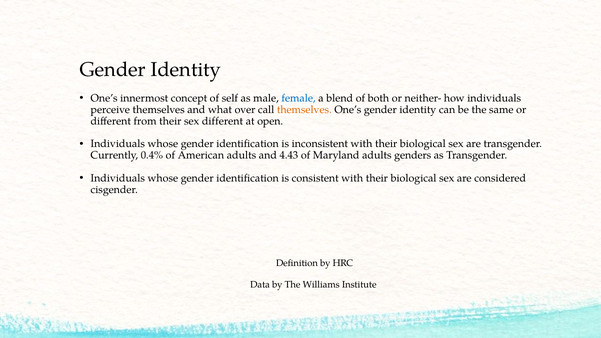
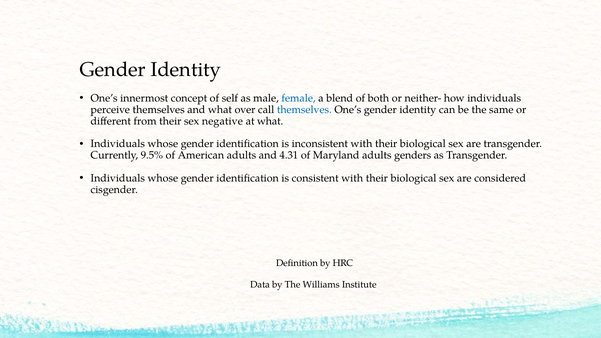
themselves at (304, 110) colour: orange -> blue
sex different: different -> negative
at open: open -> what
0.4%: 0.4% -> 9.5%
4.43: 4.43 -> 4.31
